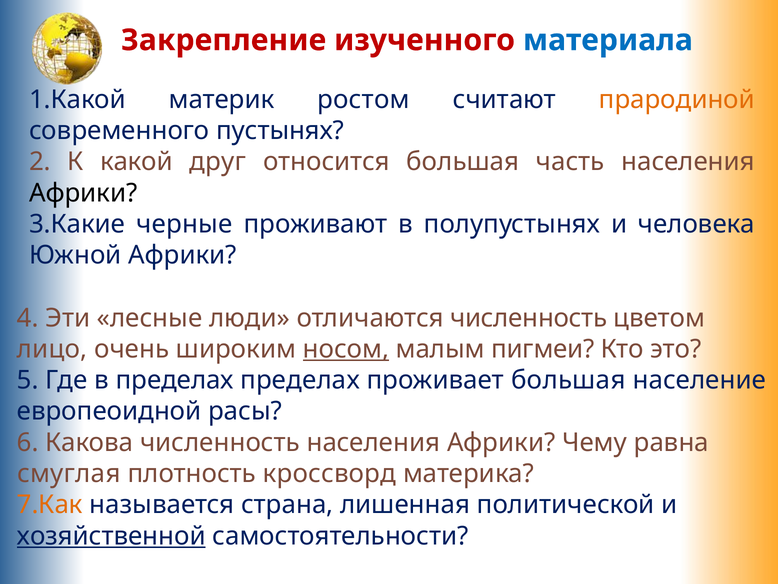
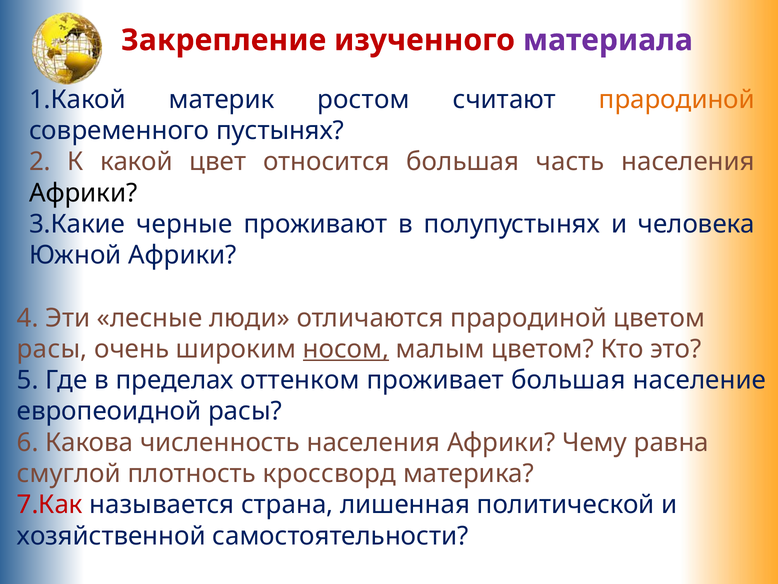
материала colour: blue -> purple
друг: друг -> цвет
отличаются численность: численность -> прародиной
лицо at (52, 349): лицо -> расы
малым пигмеи: пигмеи -> цветом
пределах пределах: пределах -> оттенком
смуглая: смуглая -> смуглой
7.Как colour: orange -> red
хозяйственной underline: present -> none
